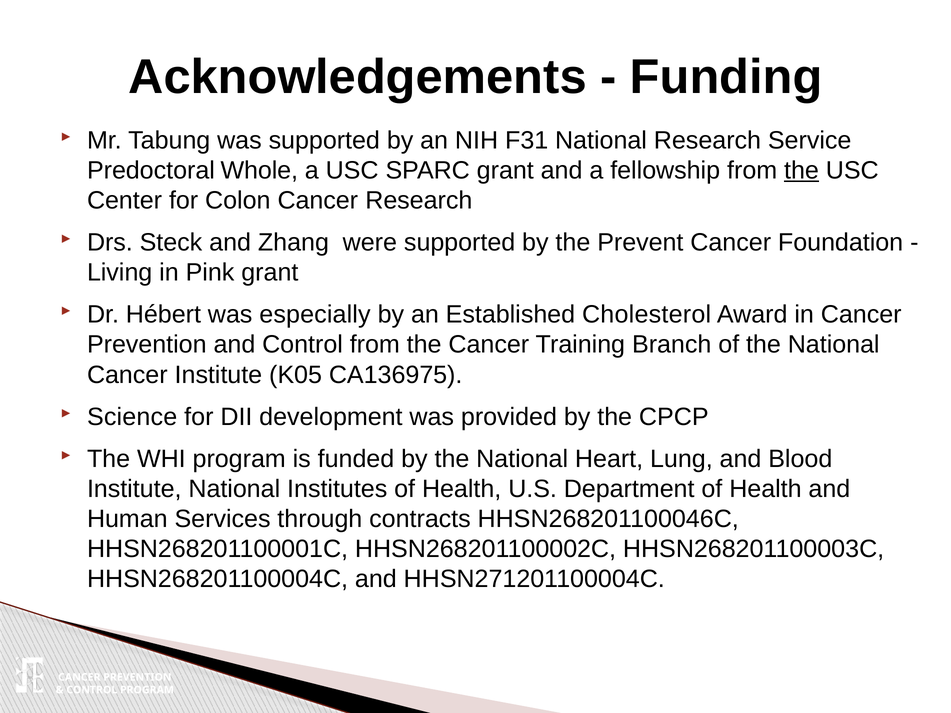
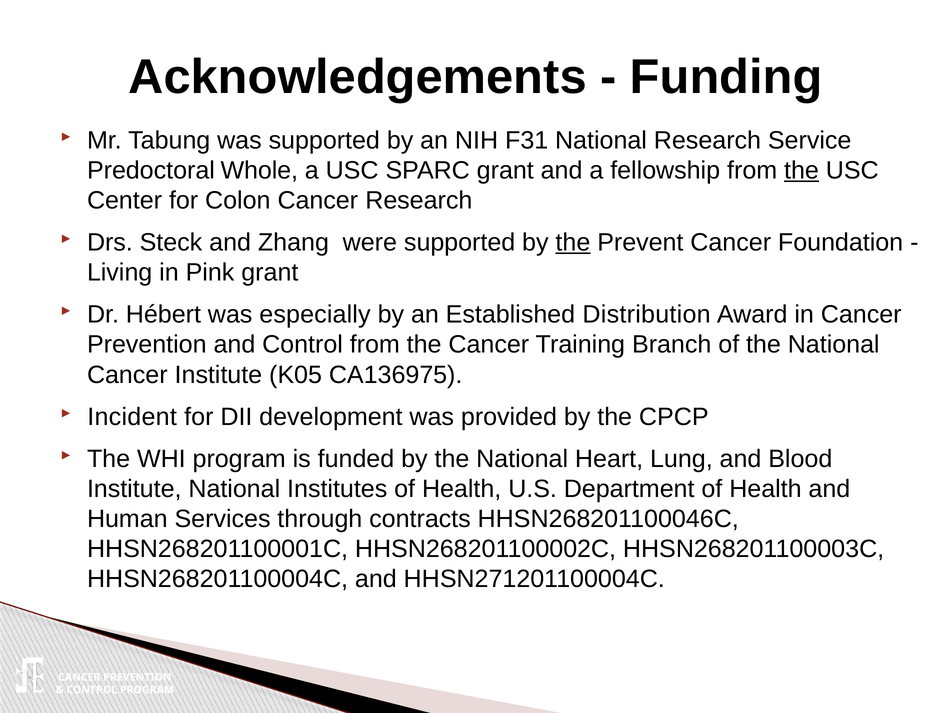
the at (573, 243) underline: none -> present
Cholesterol: Cholesterol -> Distribution
Science: Science -> Incident
